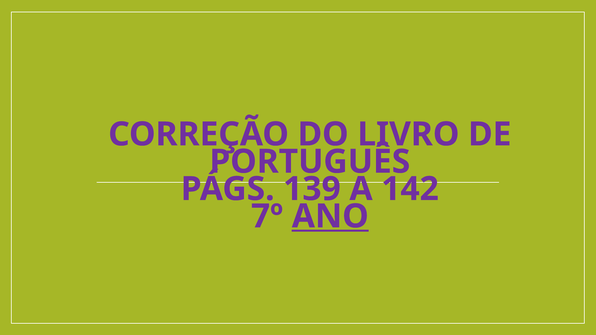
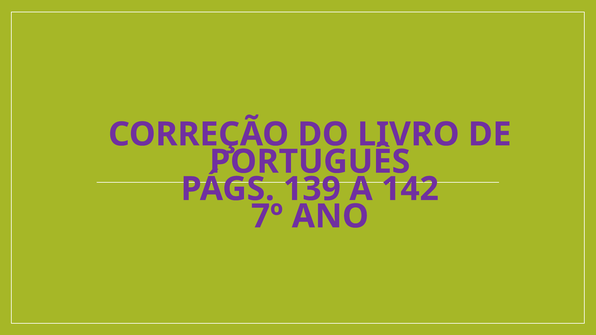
ANO underline: present -> none
